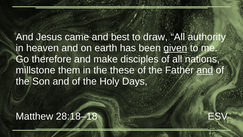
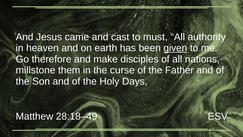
best: best -> cast
draw: draw -> must
these: these -> curse
and at (205, 70) underline: present -> none
28:18–18: 28:18–18 -> 28:18–49
